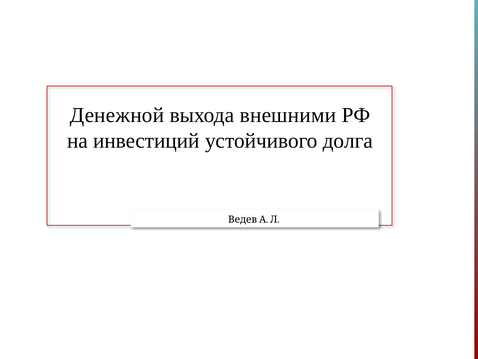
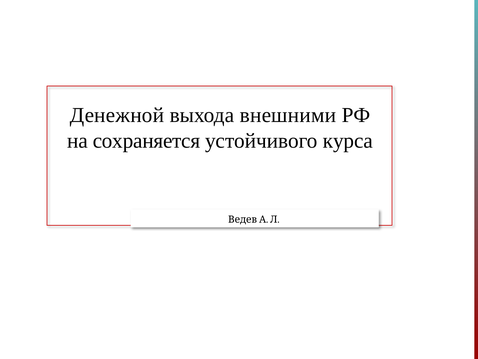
инвестиций: инвестиций -> сохраняется
долга: долга -> курса
